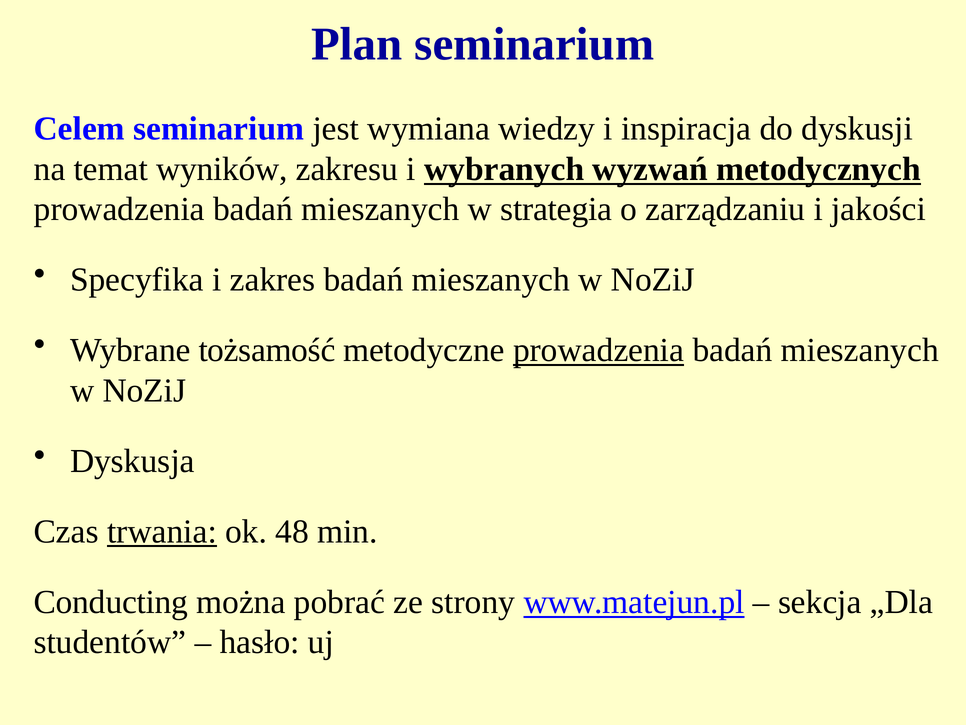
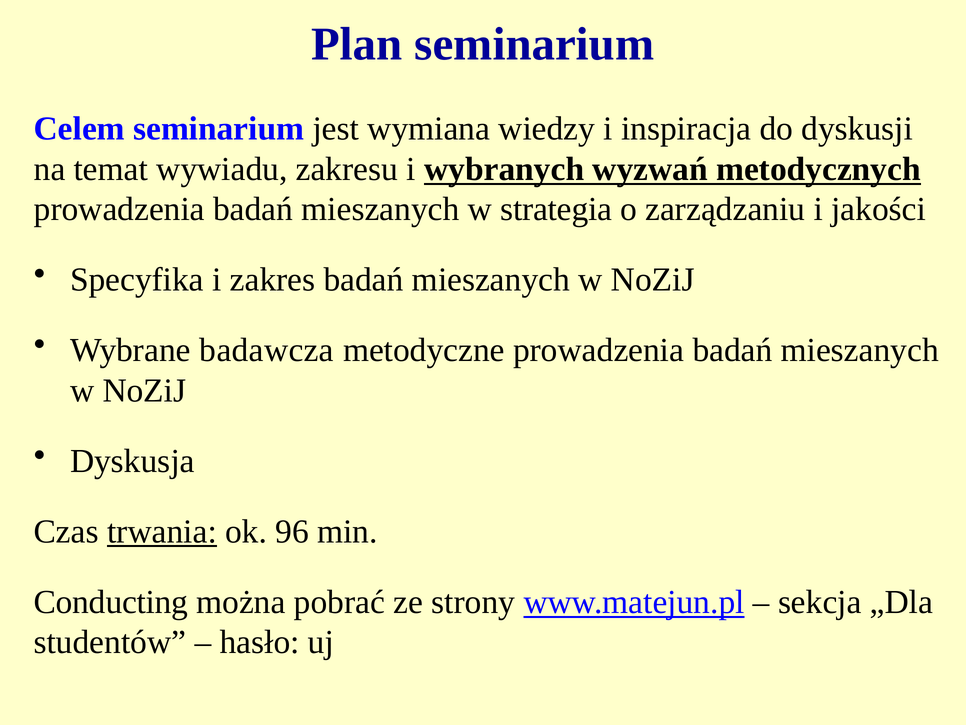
wyników: wyników -> wywiadu
tożsamość: tożsamość -> badawcza
prowadzenia at (599, 350) underline: present -> none
48: 48 -> 96
